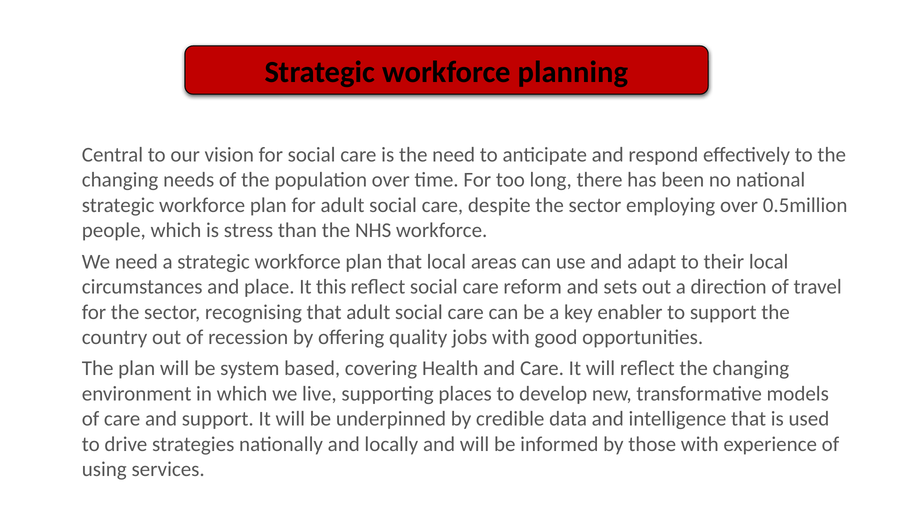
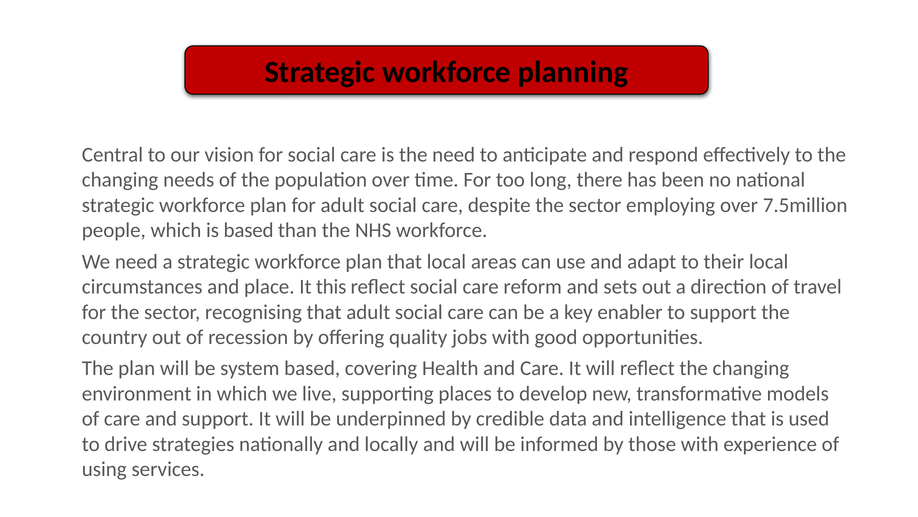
0.5million: 0.5million -> 7.5million
is stress: stress -> based
